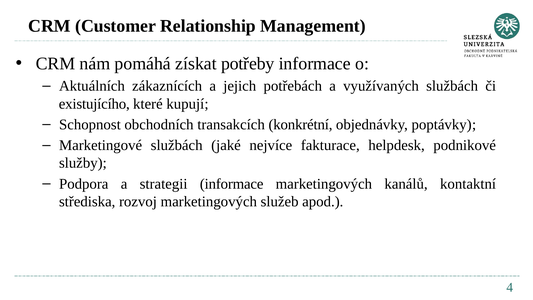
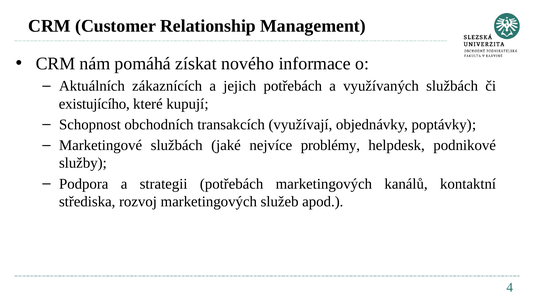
potřeby: potřeby -> nového
konkrétní: konkrétní -> využívají
fakturace: fakturace -> problémy
strategii informace: informace -> potřebách
